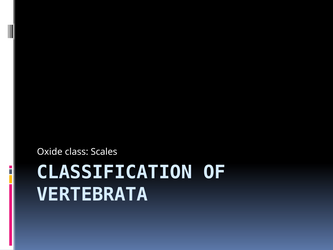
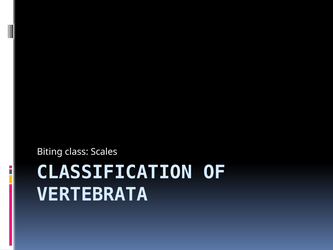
Oxide: Oxide -> Biting
